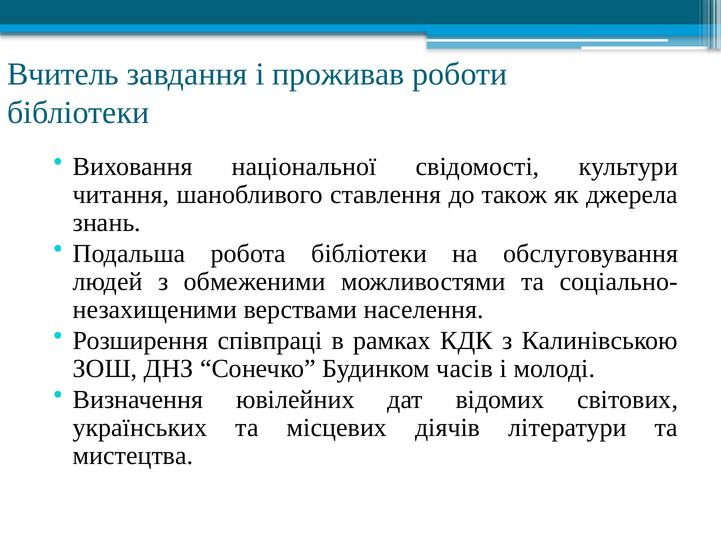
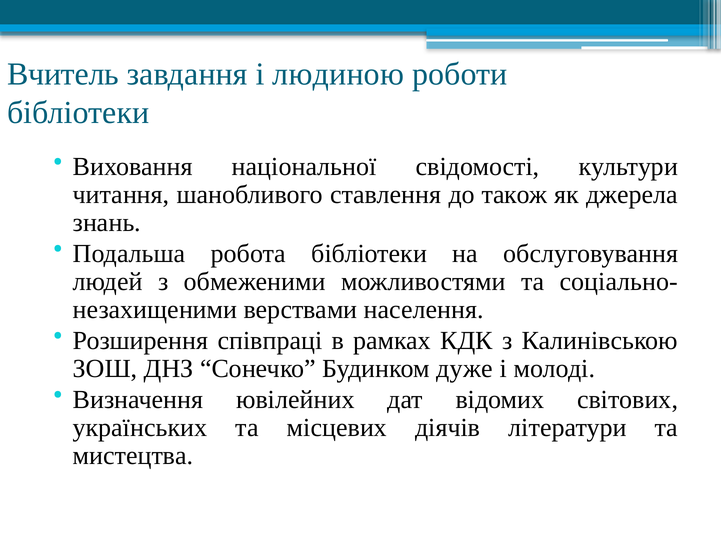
проживав: проживав -> людиною
часів: часів -> дуже
